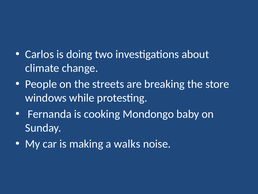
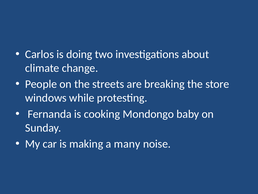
walks: walks -> many
